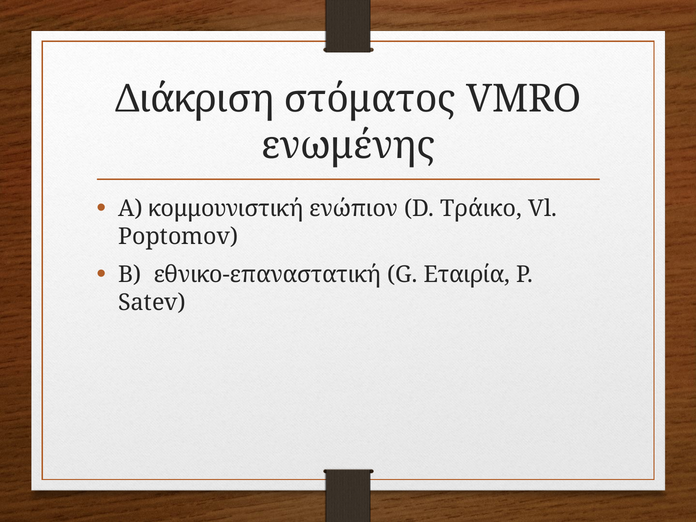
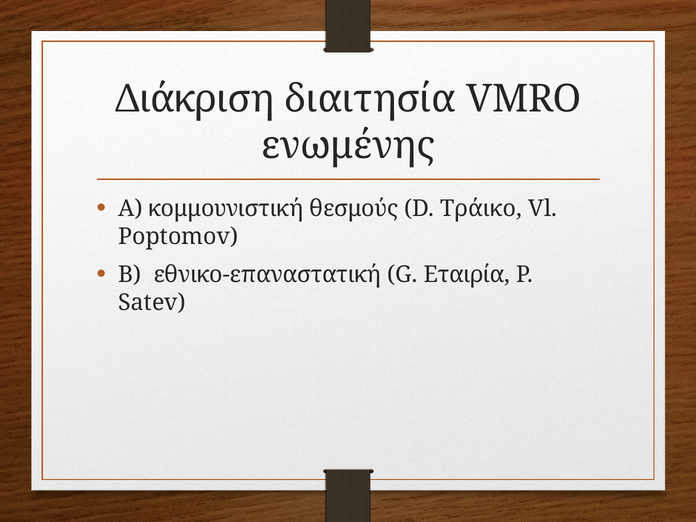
στόματος: στόματος -> διαιτησία
ενώπιον: ενώπιον -> θεσμούς
